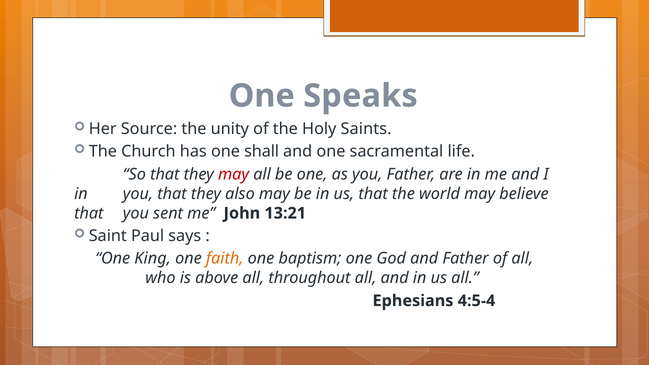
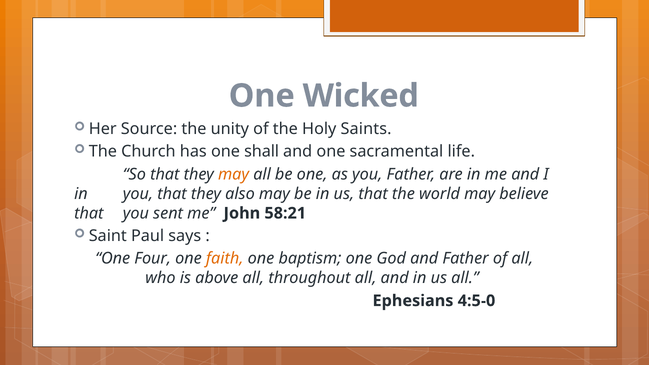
Speaks: Speaks -> Wicked
may at (234, 174) colour: red -> orange
13:21: 13:21 -> 58:21
King: King -> Four
4:5-4: 4:5-4 -> 4:5-0
